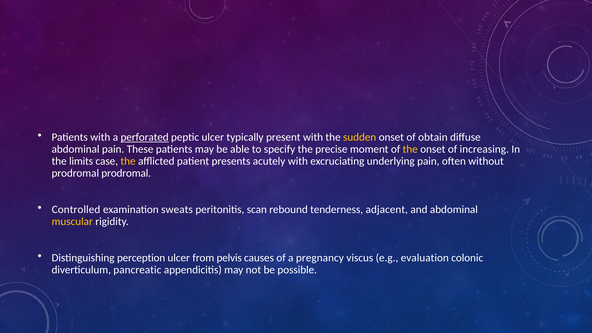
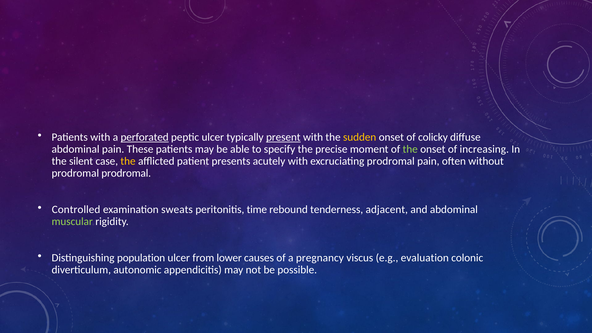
present underline: none -> present
obtain: obtain -> colicky
the at (410, 149) colour: yellow -> light green
limits: limits -> silent
excruciating underlying: underlying -> prodromal
scan: scan -> time
muscular colour: yellow -> light green
perception: perception -> population
pelvis: pelvis -> lower
pancreatic: pancreatic -> autonomic
